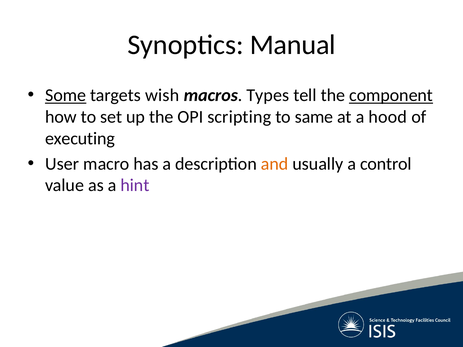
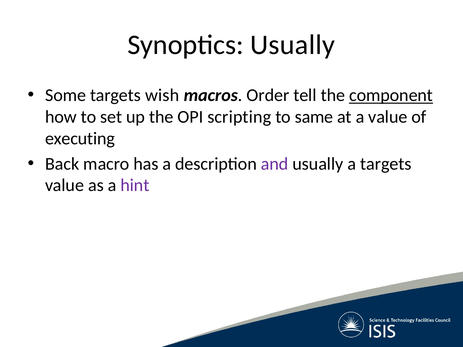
Synoptics Manual: Manual -> Usually
Some underline: present -> none
Types: Types -> Order
a hood: hood -> value
User: User -> Back
and colour: orange -> purple
a control: control -> targets
